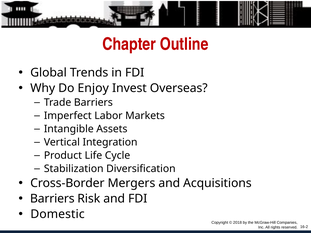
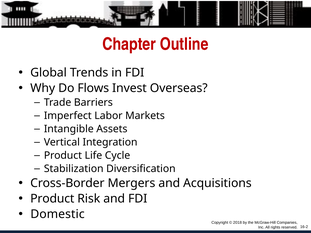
Enjoy: Enjoy -> Flows
Barriers at (52, 199): Barriers -> Product
